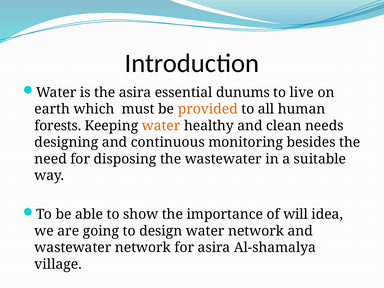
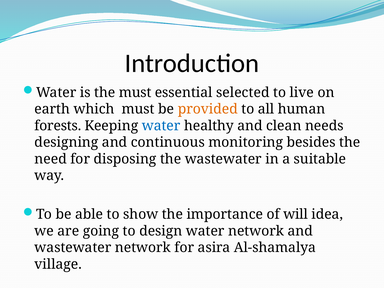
the asira: asira -> must
dunums: dunums -> selected
water at (161, 126) colour: orange -> blue
